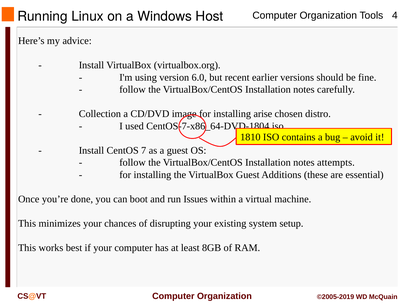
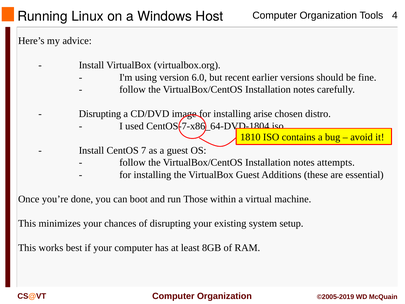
Collection at (100, 114): Collection -> Disrupting
Issues: Issues -> Those
